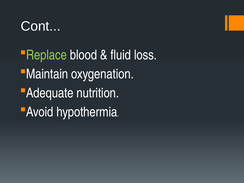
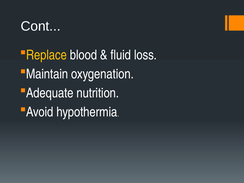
Replace colour: light green -> yellow
